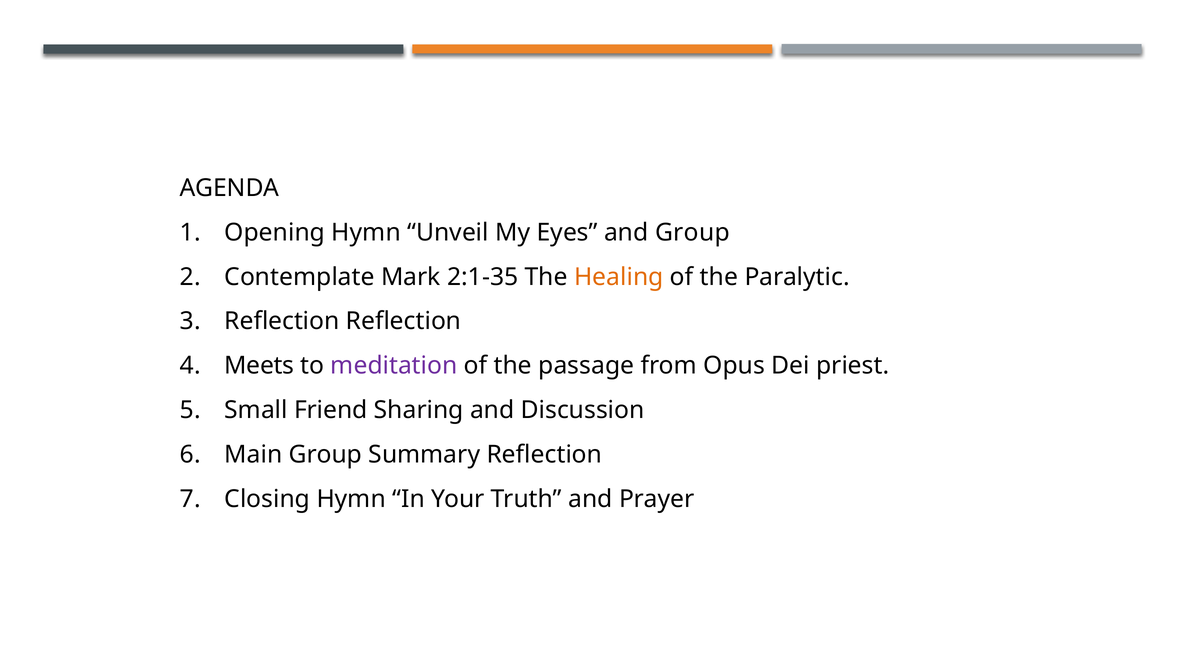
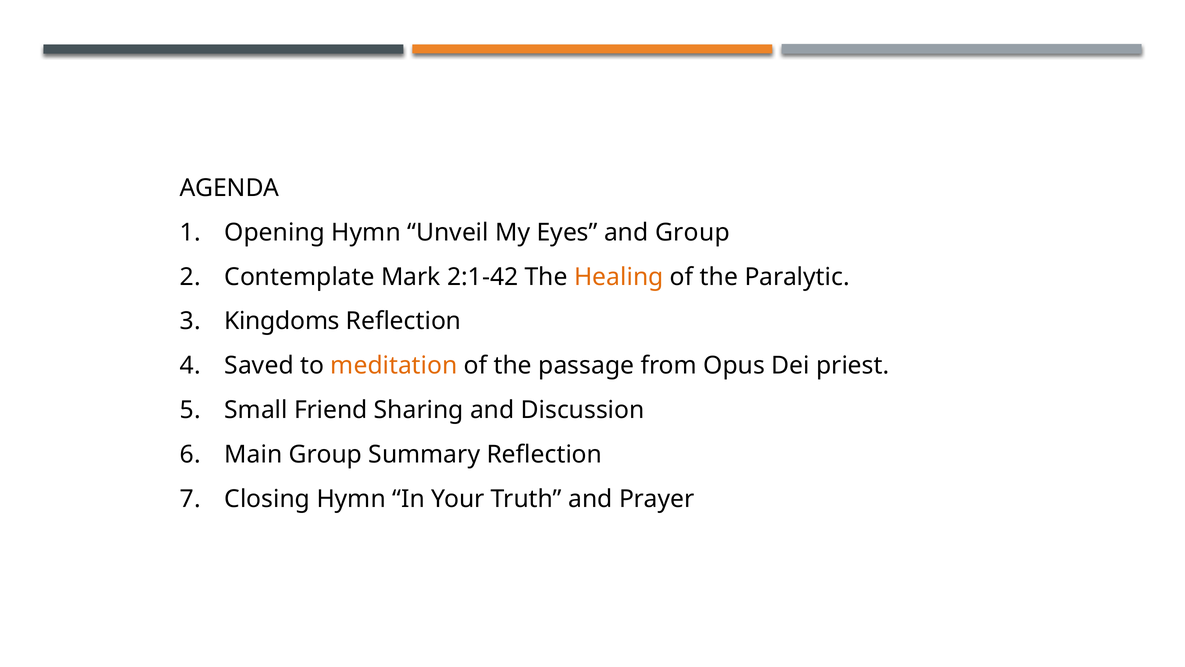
2:1-35: 2:1-35 -> 2:1-42
Reflection at (282, 321): Reflection -> Kingdoms
Meets: Meets -> Saved
meditation colour: purple -> orange
